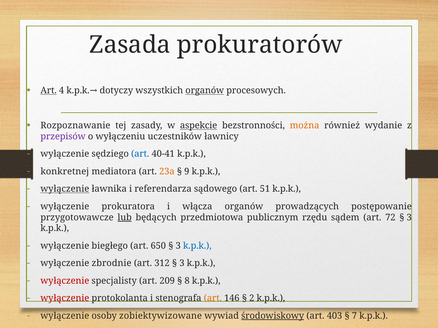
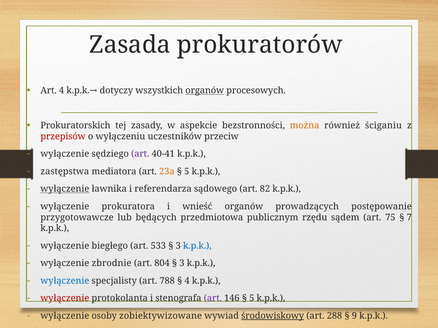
Art at (49, 91) underline: present -> none
Rozpoznawanie: Rozpoznawanie -> Prokuratorskich
aspekcie underline: present -> none
wydanie: wydanie -> ściganiu
przepisów colour: purple -> red
ławnicy: ławnicy -> przeciw
art at (140, 154) colour: blue -> purple
konkretnej: konkretnej -> zastępstwa
9 at (187, 172): 9 -> 5
51: 51 -> 82
włącza: włącza -> wnieść
lub underline: present -> none
72: 72 -> 75
3 at (409, 218): 3 -> 7
650: 650 -> 533
312: 312 -> 804
wyłączenie at (65, 281) colour: red -> blue
209: 209 -> 788
8 at (187, 281): 8 -> 4
art at (213, 299) colour: orange -> purple
2 at (252, 299): 2 -> 5
403: 403 -> 288
7: 7 -> 9
